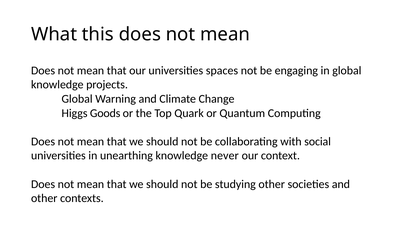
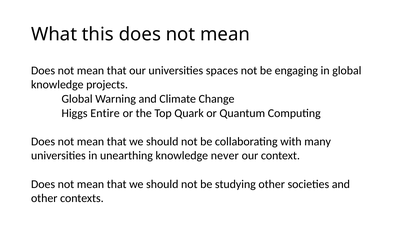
Goods: Goods -> Entire
social: social -> many
